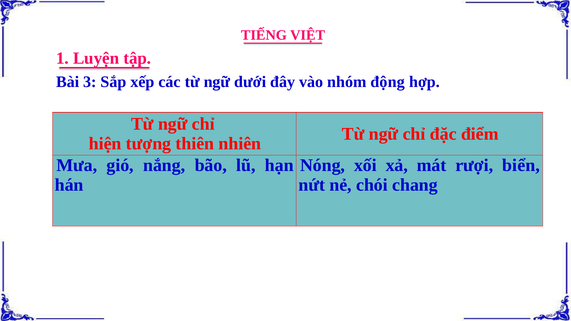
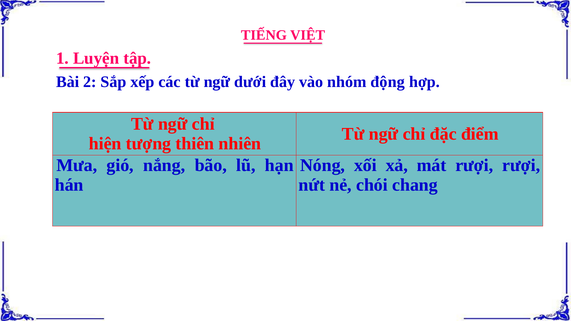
3: 3 -> 2
rượi biển: biển -> rượi
